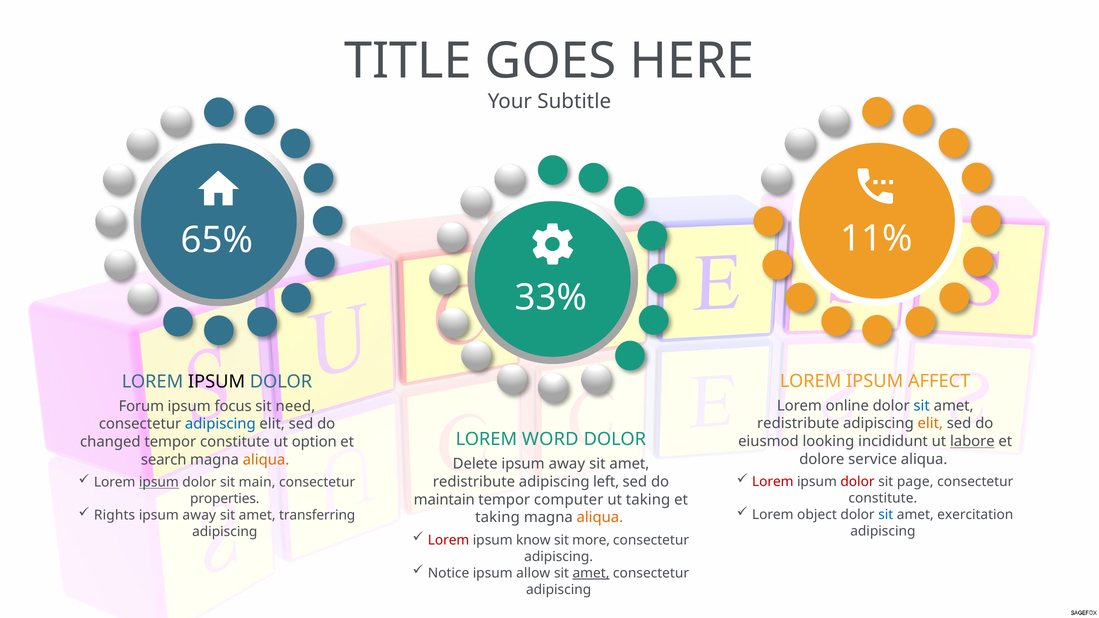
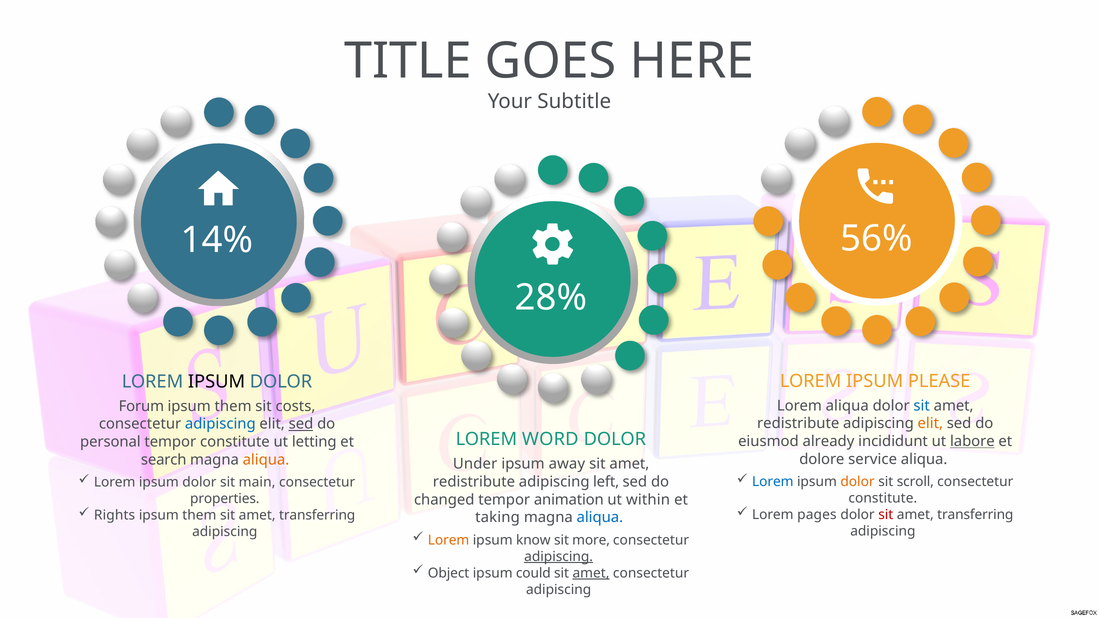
11%: 11% -> 56%
65%: 65% -> 14%
33%: 33% -> 28%
AFFECT: AFFECT -> PLEASE
Lorem online: online -> aliqua
focus at (233, 406): focus -> them
need: need -> costs
sed at (301, 424) underline: none -> present
looking: looking -> already
changed: changed -> personal
option: option -> letting
Delete: Delete -> Under
Lorem at (773, 482) colour: red -> blue
dolor at (858, 482) colour: red -> orange
page: page -> scroll
ipsum at (159, 482) underline: present -> none
maintain: maintain -> changed
computer: computer -> animation
ut taking: taking -> within
object: object -> pages
sit at (886, 515) colour: blue -> red
exercitation at (975, 515): exercitation -> transferring
away at (199, 515): away -> them
aliqua at (600, 518) colour: orange -> blue
Lorem at (449, 540) colour: red -> orange
adipiscing at (559, 557) underline: none -> present
Notice: Notice -> Object
allow: allow -> could
